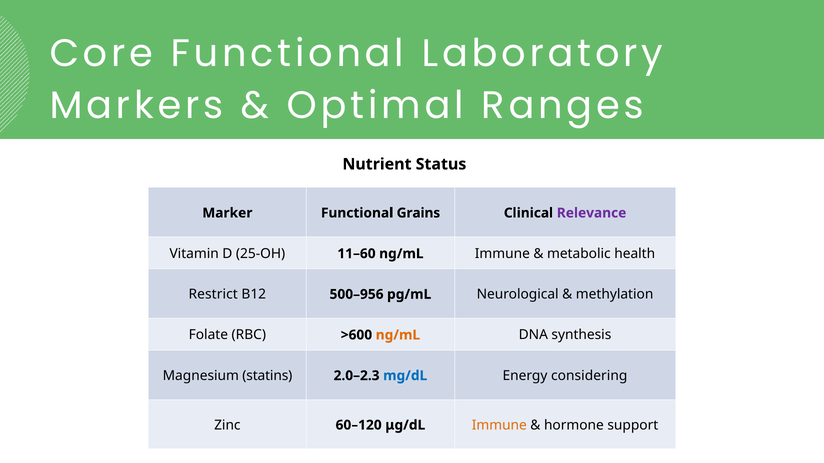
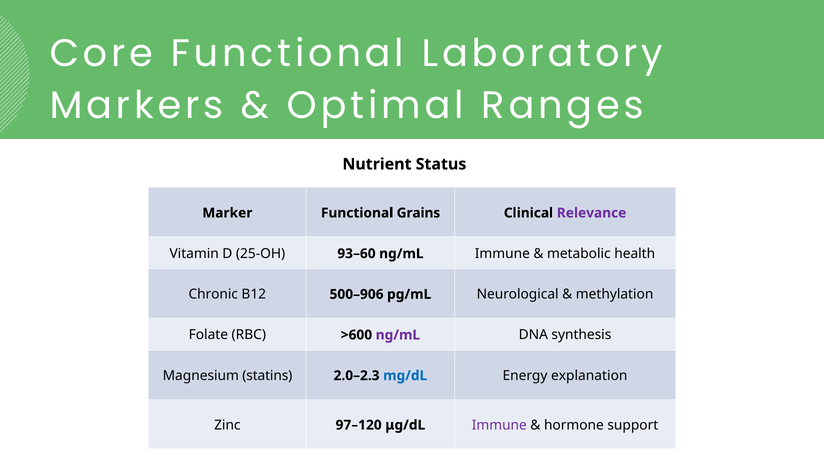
11–60: 11–60 -> 93–60
Restrict: Restrict -> Chronic
500–956: 500–956 -> 500–906
ng/mL at (398, 335) colour: orange -> purple
considering: considering -> explanation
60–120: 60–120 -> 97–120
Immune at (499, 426) colour: orange -> purple
